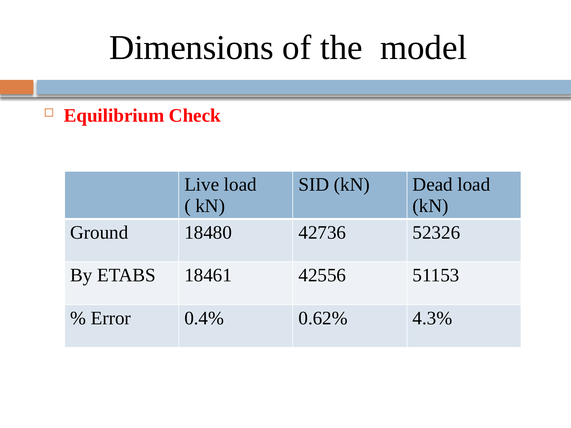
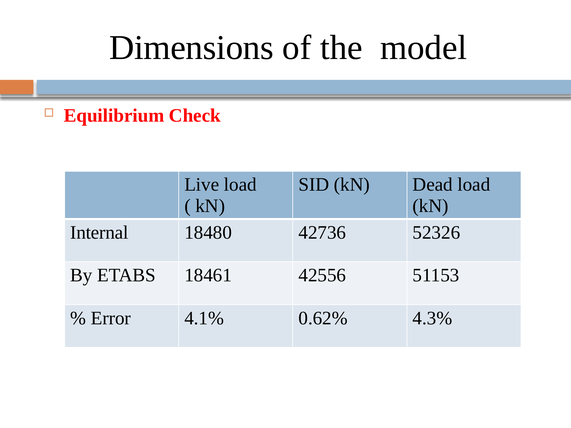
Ground: Ground -> Internal
0.4%: 0.4% -> 4.1%
